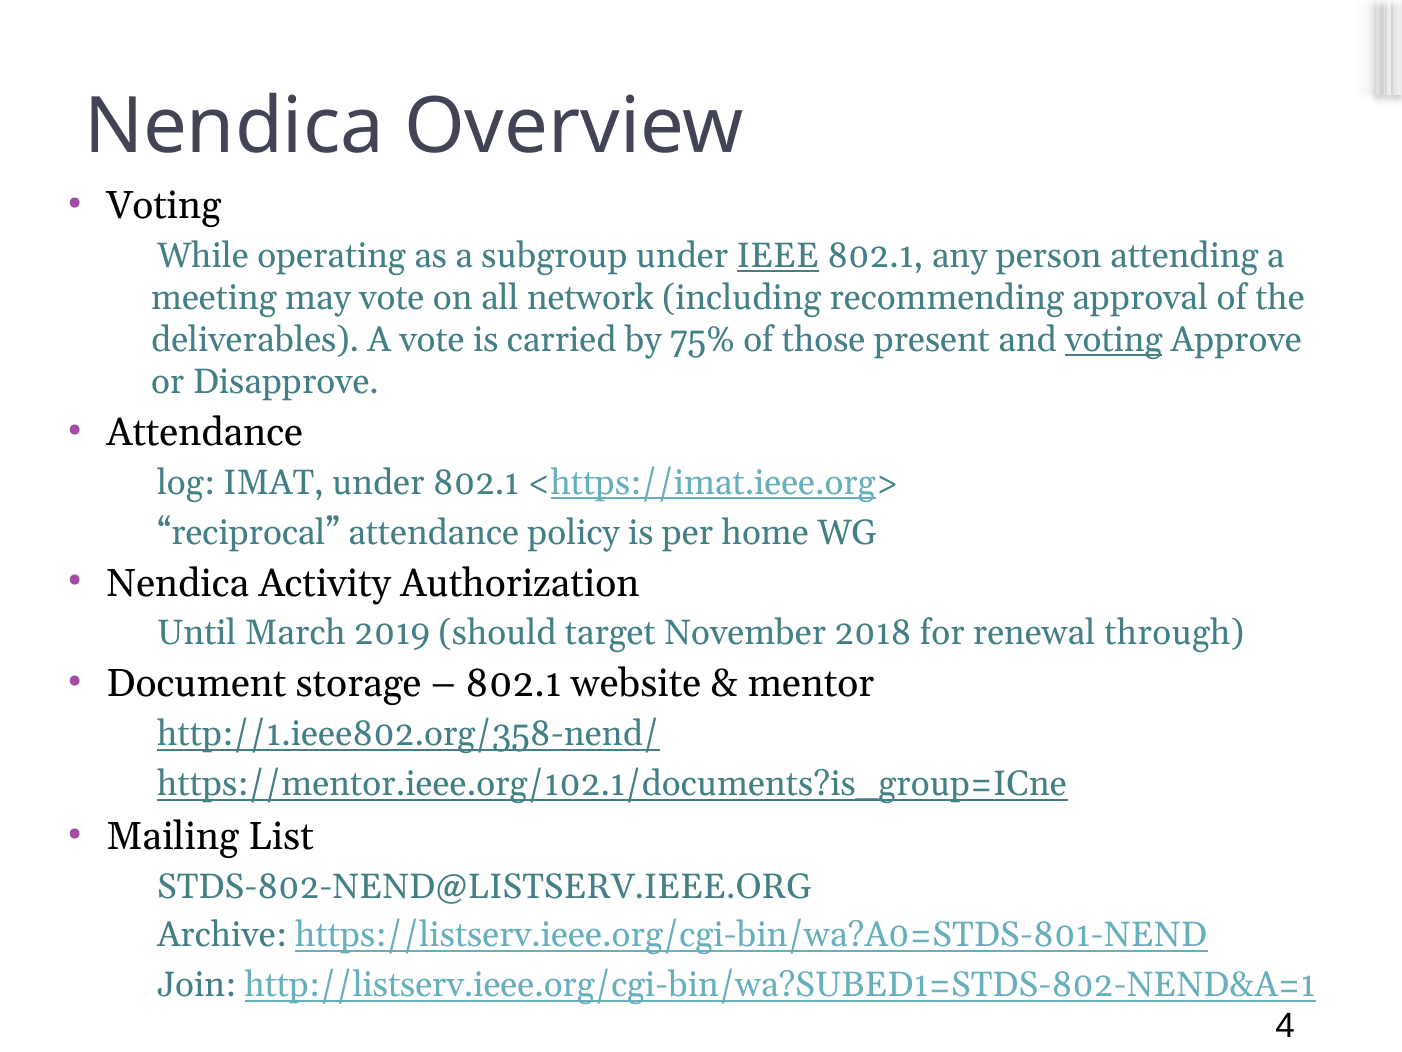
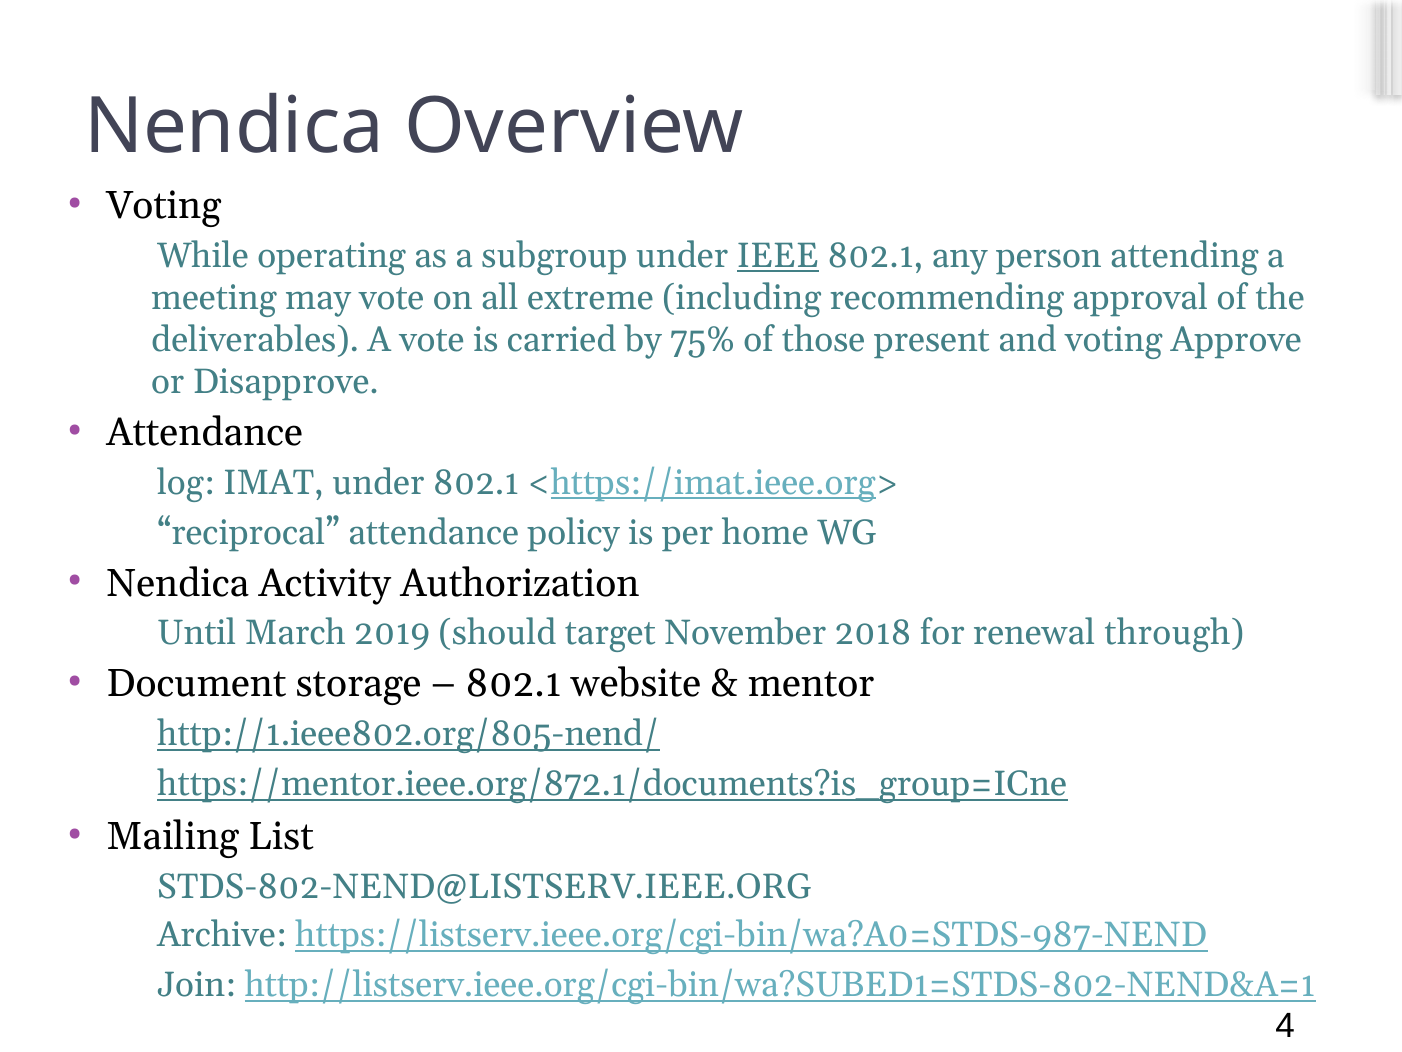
network: network -> extreme
voting at (1114, 340) underline: present -> none
http://1.ieee802.org/358-nend/: http://1.ieee802.org/358-nend/ -> http://1.ieee802.org/805-nend/
https://mentor.ieee.org/102.1/documents?is_group=ICne: https://mentor.ieee.org/102.1/documents?is_group=ICne -> https://mentor.ieee.org/872.1/documents?is_group=ICne
https://listserv.ieee.org/cgi-bin/wa?A0=STDS-801-NEND: https://listserv.ieee.org/cgi-bin/wa?A0=STDS-801-NEND -> https://listserv.ieee.org/cgi-bin/wa?A0=STDS-987-NEND
